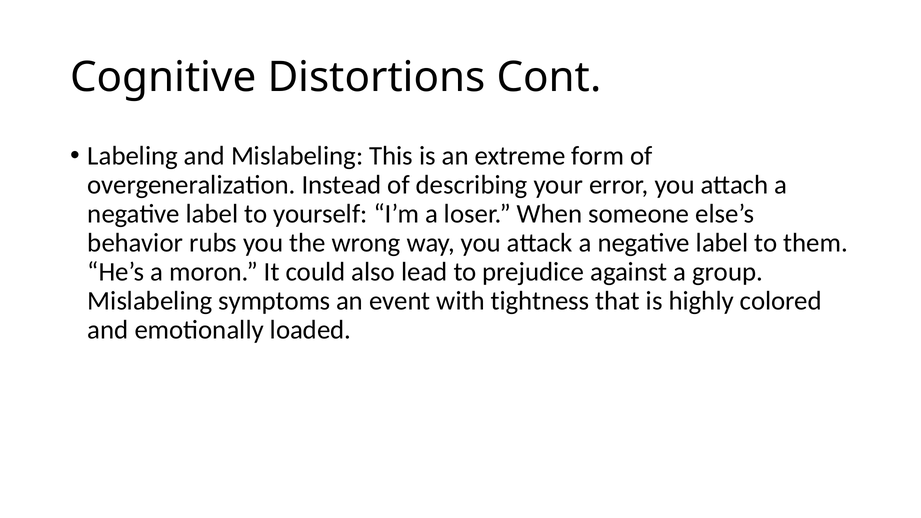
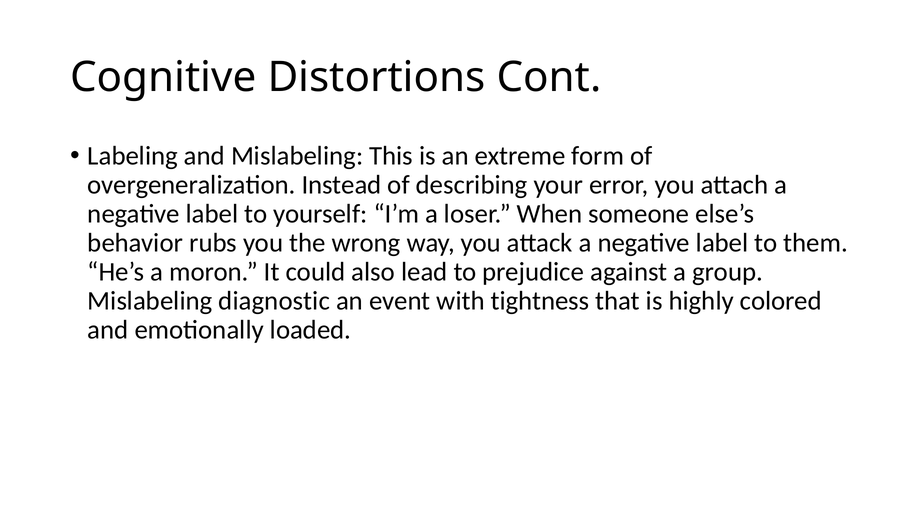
symptoms: symptoms -> diagnostic
